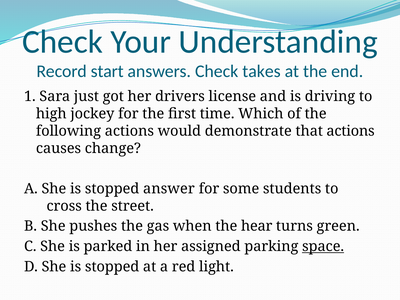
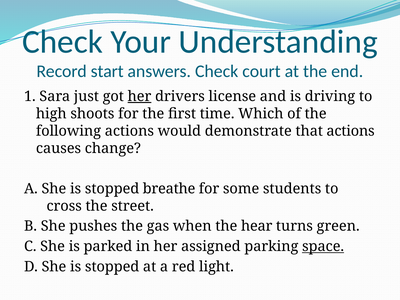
takes: takes -> court
her at (139, 96) underline: none -> present
jockey: jockey -> shoots
answer: answer -> breathe
